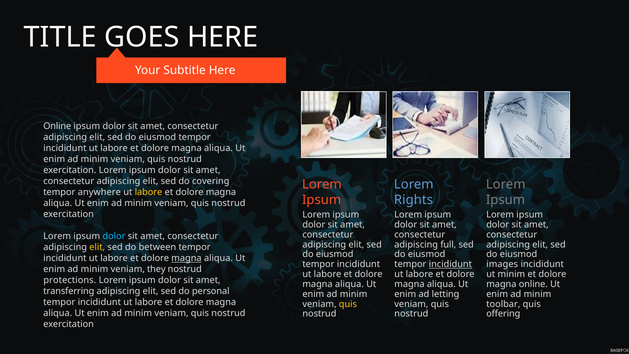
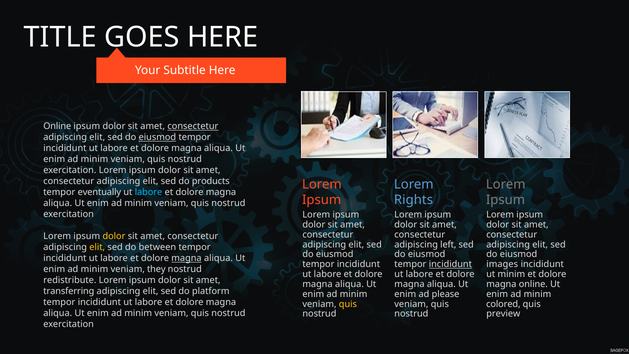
consectetur at (193, 126) underline: none -> present
eiusmod at (157, 137) underline: none -> present
covering: covering -> products
anywhere: anywhere -> eventually
labore at (149, 192) colour: yellow -> light blue
dolor at (114, 236) colour: light blue -> yellow
full: full -> left
protections: protections -> redistribute
personal: personal -> platform
letting: letting -> please
toolbar: toolbar -> colored
offering: offering -> preview
